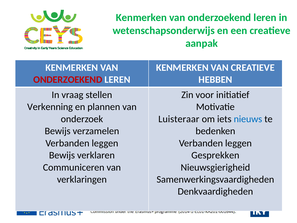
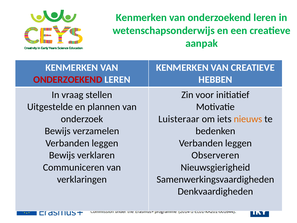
Verkenning: Verkenning -> Uitgestelde
nieuws colour: blue -> orange
Gesprekken: Gesprekken -> Observeren
